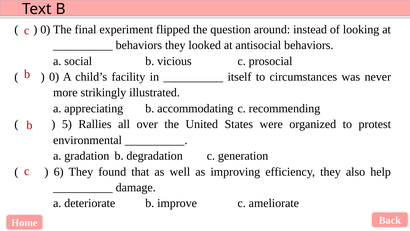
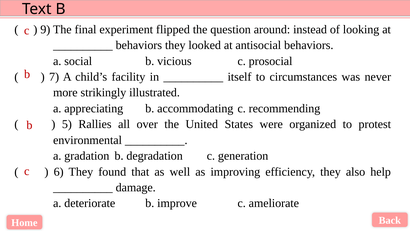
0 at (45, 29): 0 -> 9
0 at (54, 77): 0 -> 7
